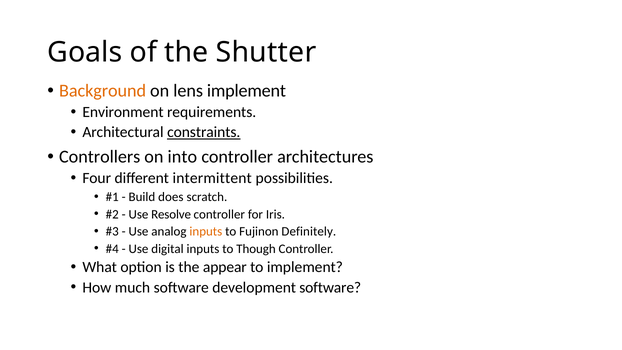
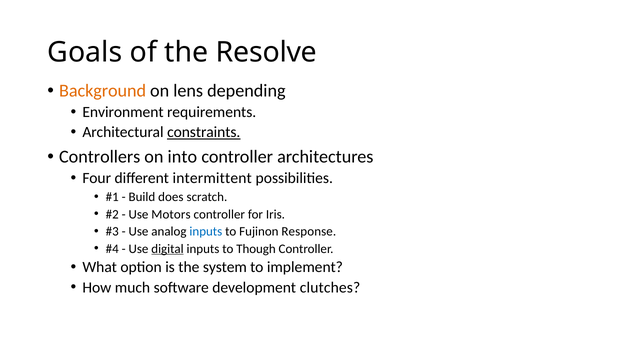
Shutter: Shutter -> Resolve
lens implement: implement -> depending
Resolve: Resolve -> Motors
inputs at (206, 231) colour: orange -> blue
Definitely: Definitely -> Response
digital underline: none -> present
appear: appear -> system
development software: software -> clutches
